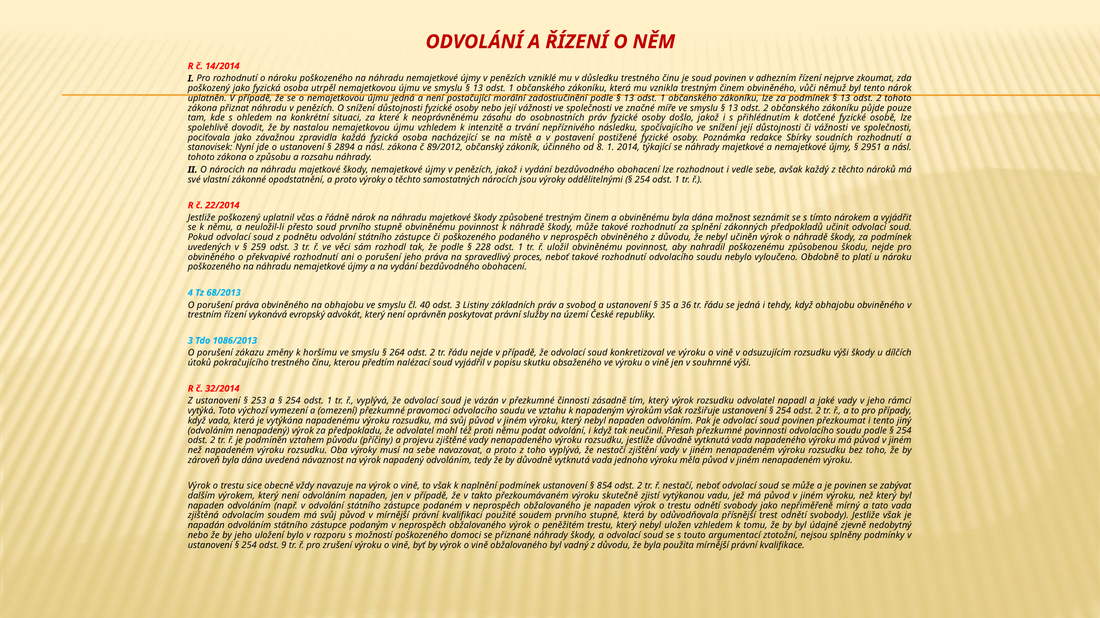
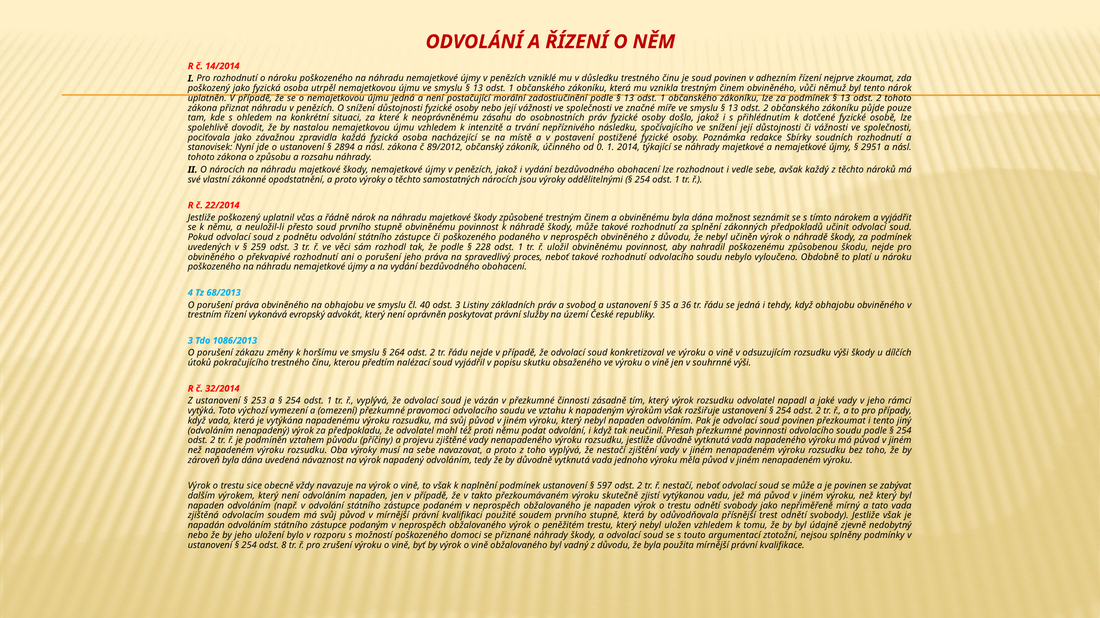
8: 8 -> 0
854: 854 -> 597
9: 9 -> 8
